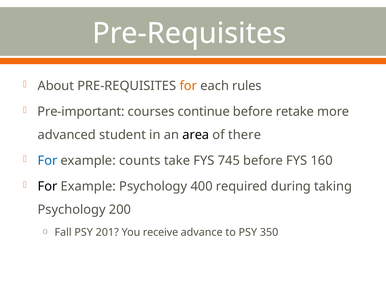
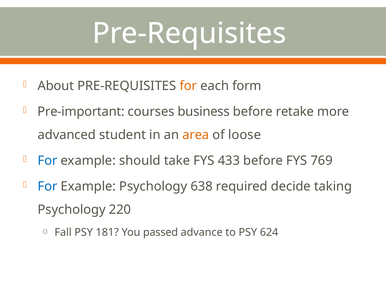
rules: rules -> form
continue: continue -> business
area colour: black -> orange
there: there -> loose
counts: counts -> should
745: 745 -> 433
160: 160 -> 769
For at (48, 186) colour: black -> blue
400: 400 -> 638
during: during -> decide
200: 200 -> 220
201: 201 -> 181
receive: receive -> passed
350: 350 -> 624
